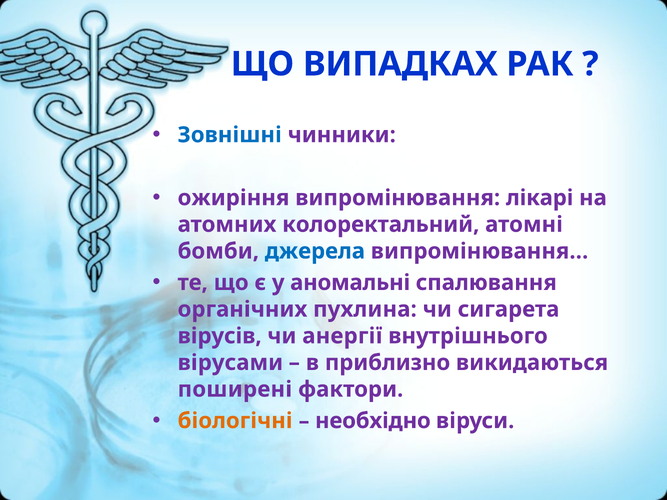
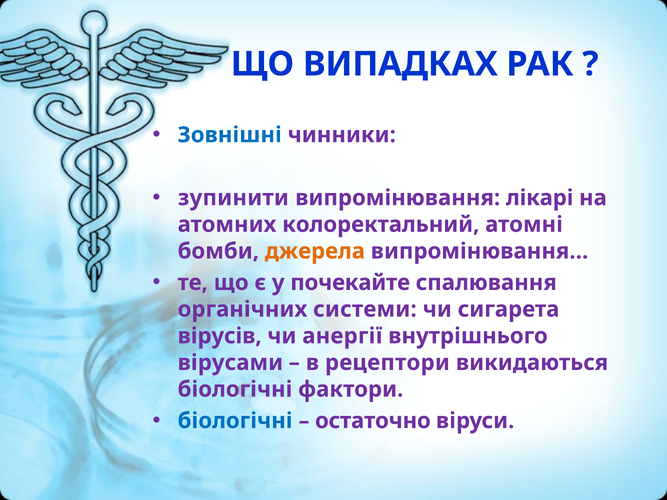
ожиріння: ожиріння -> зупинити
джерела colour: blue -> orange
аномальні: аномальні -> почекайте
пухлина: пухлина -> системи
приблизно: приблизно -> рецептори
поширені at (235, 389): поширені -> біологічні
біологічні at (235, 421) colour: orange -> blue
необхідно: необхідно -> остаточно
